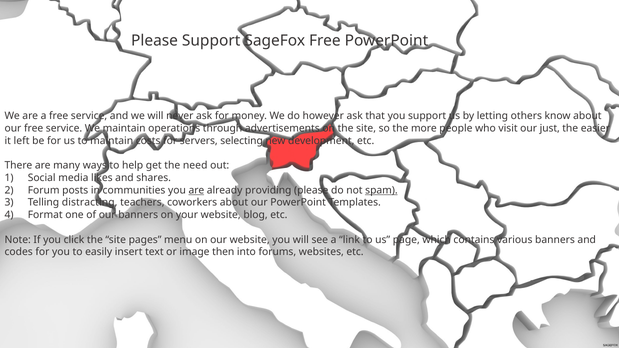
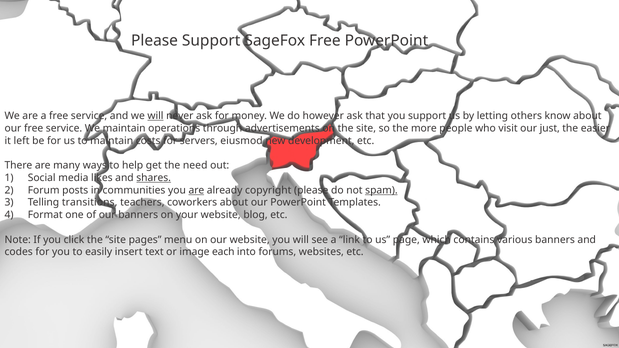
will at (155, 116) underline: none -> present
selecting: selecting -> eiusmod
shares underline: none -> present
providing: providing -> copyright
distracting: distracting -> transitions
then: then -> each
